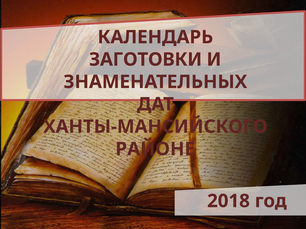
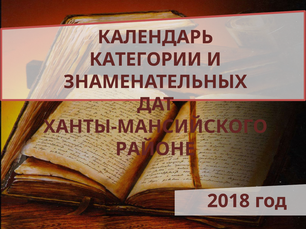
ЗАГОТОВКИ: ЗАГОТОВКИ -> КАТЕГОРИИ
